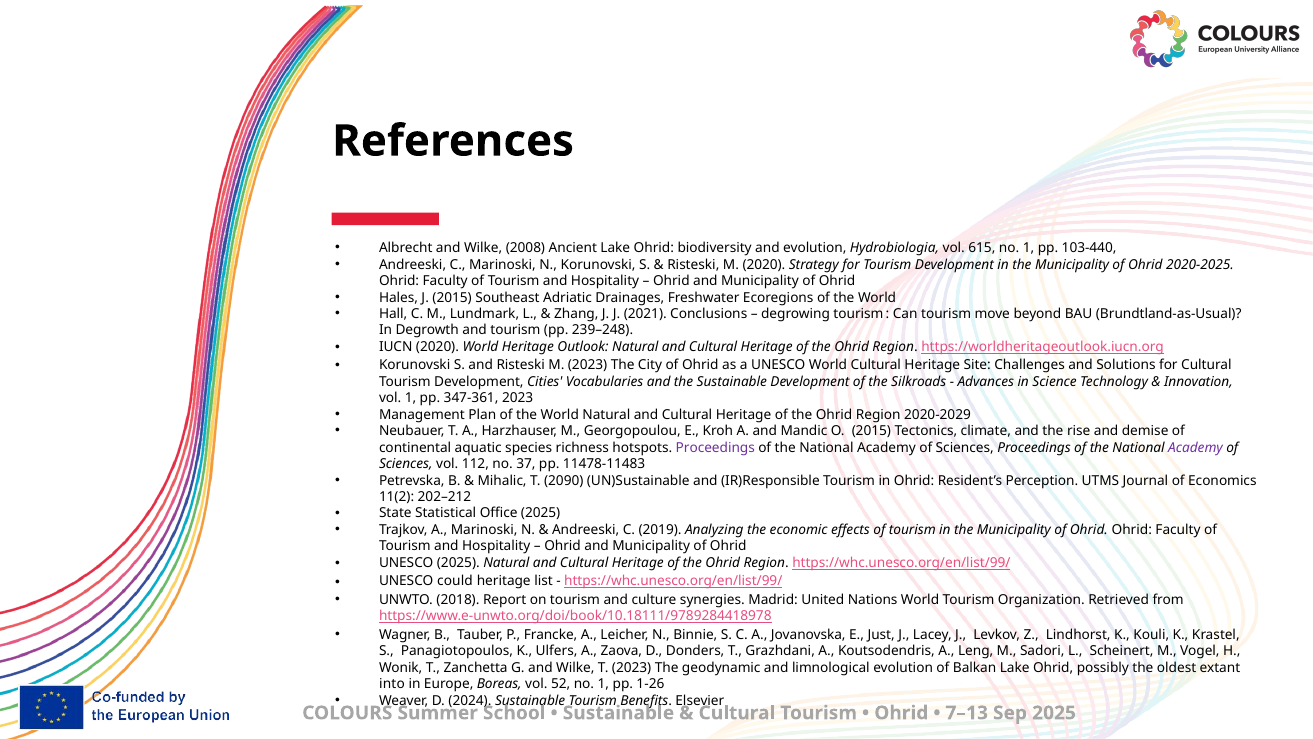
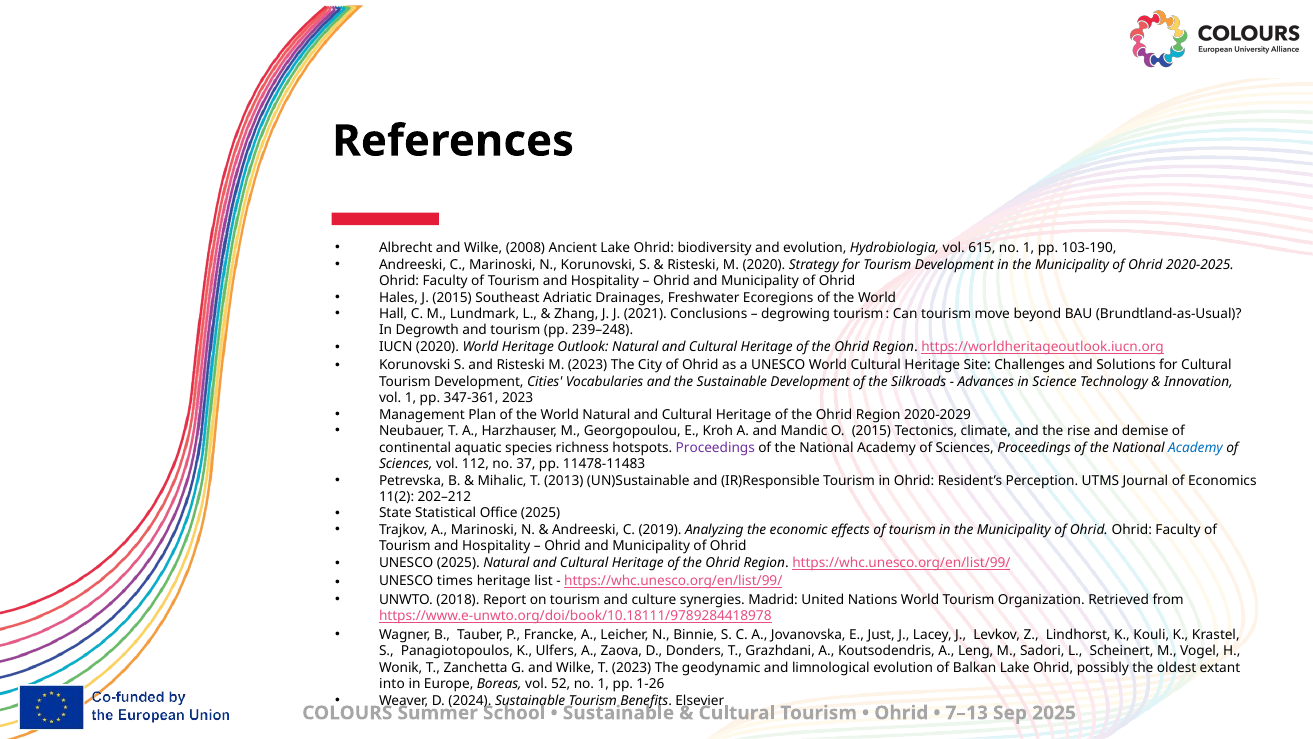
103-440: 103-440 -> 103-190
Academy at (1196, 447) colour: purple -> blue
2090: 2090 -> 2013
could: could -> times
